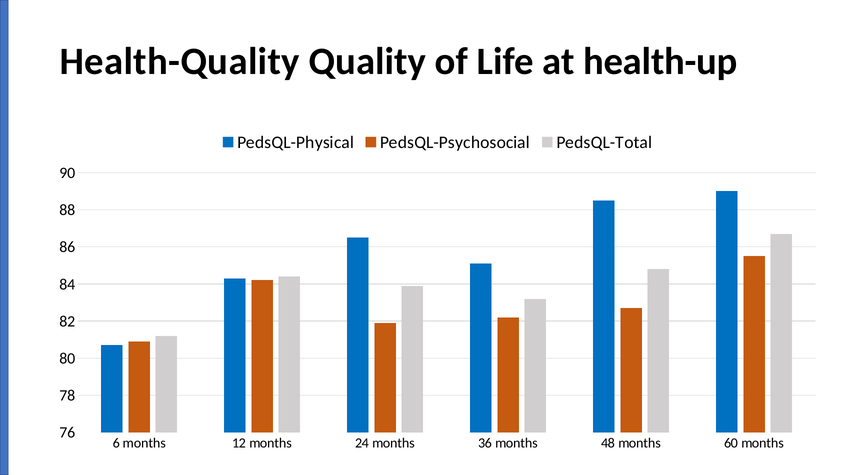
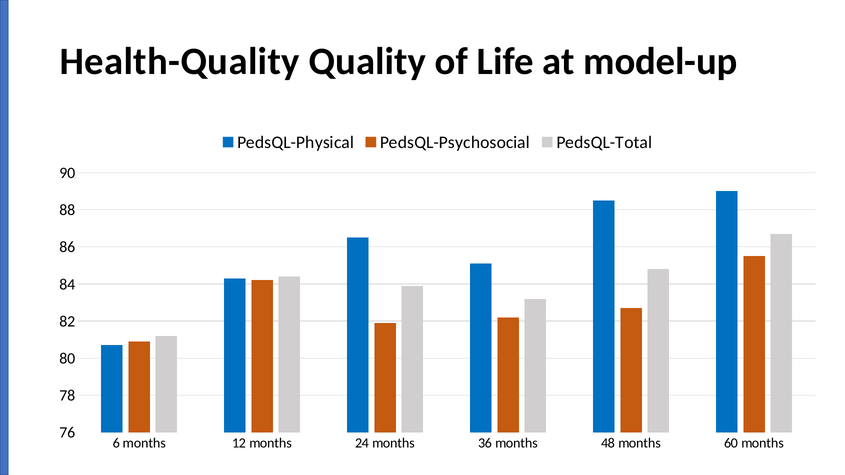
health-up: health-up -> model-up
